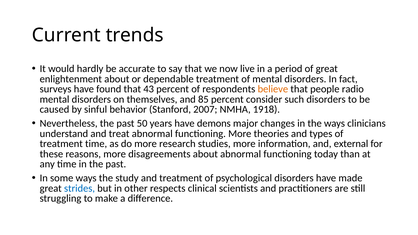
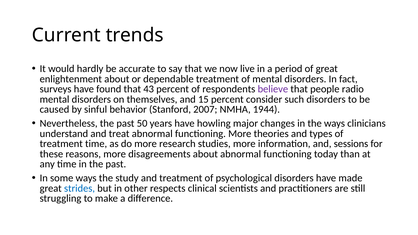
believe colour: orange -> purple
85: 85 -> 15
1918: 1918 -> 1944
demons: demons -> howling
external: external -> sessions
